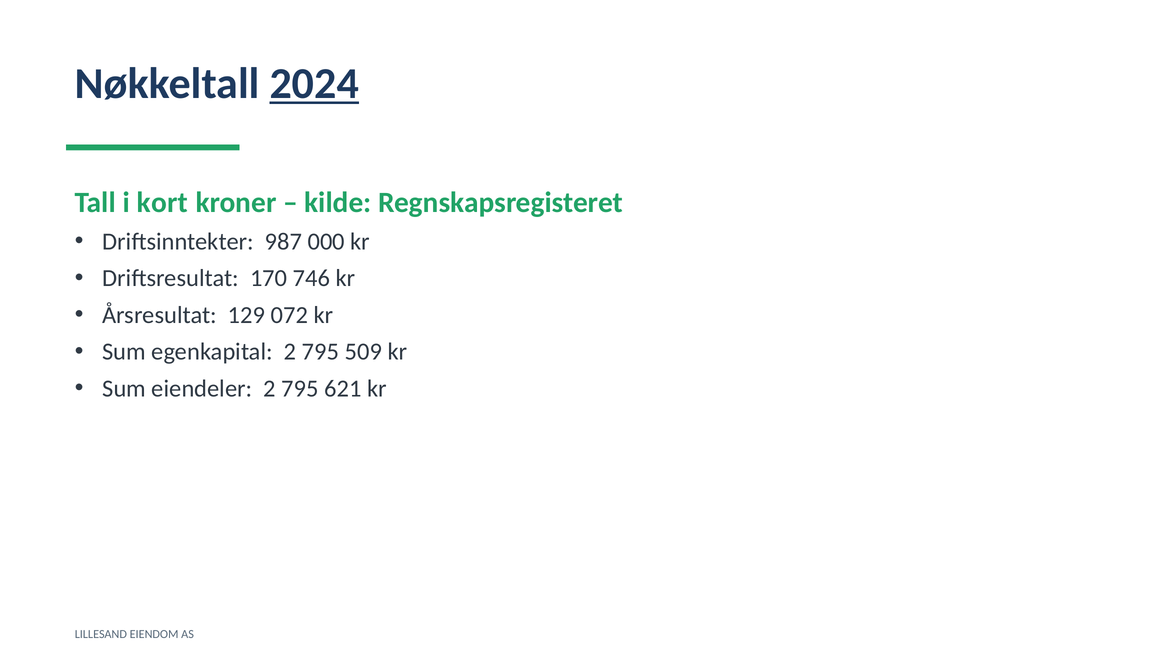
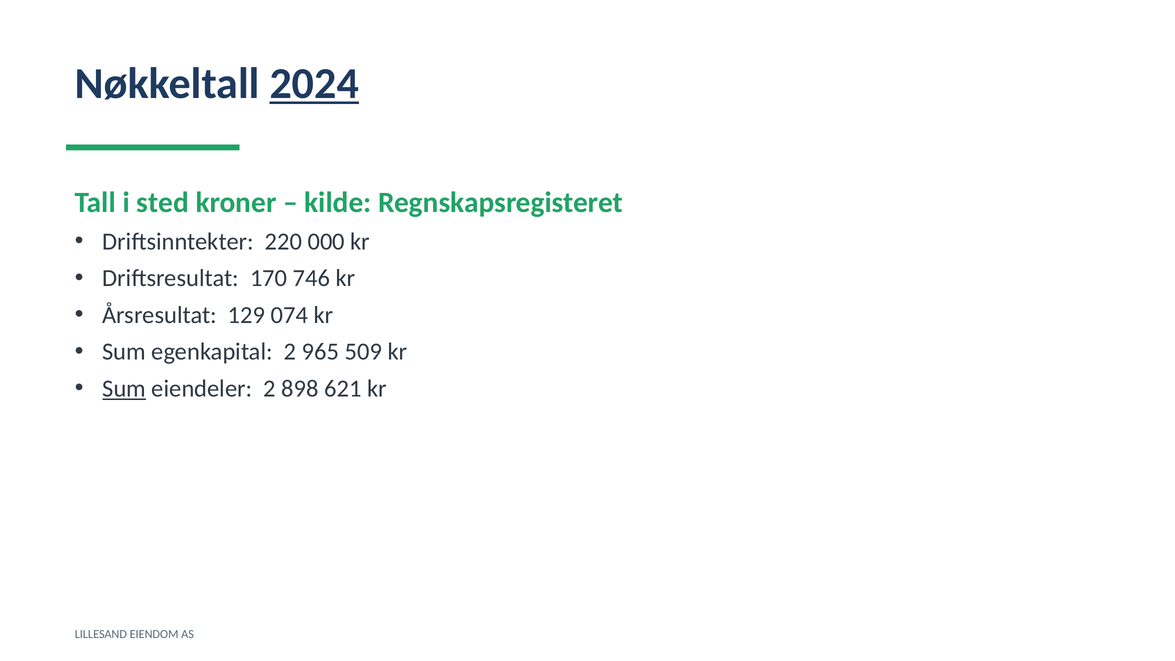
kort: kort -> sted
987: 987 -> 220
072: 072 -> 074
egenkapital 2 795: 795 -> 965
Sum at (124, 389) underline: none -> present
eiendeler 2 795: 795 -> 898
